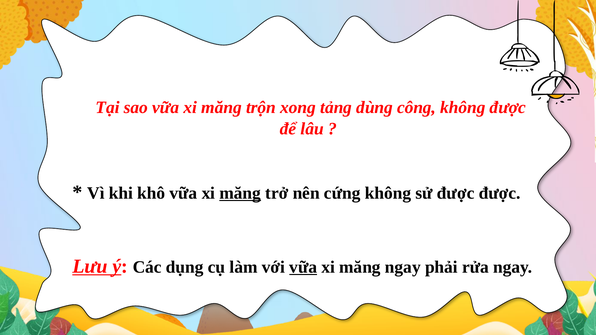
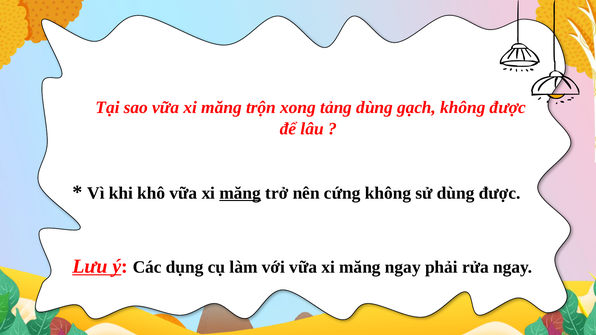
công: công -> gạch
sử được: được -> dùng
vữa at (303, 267) underline: present -> none
